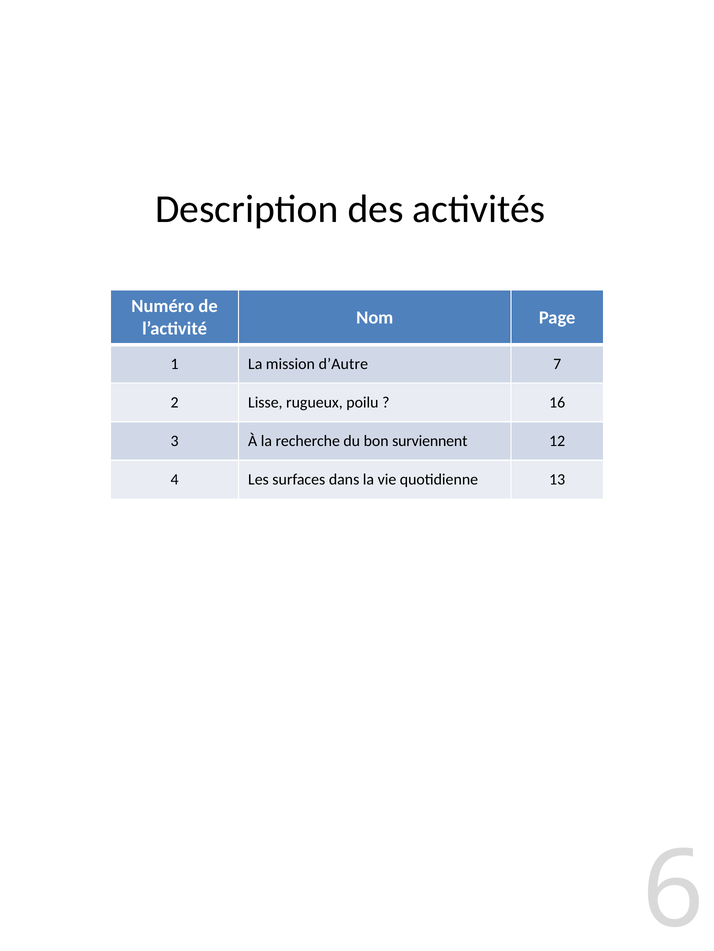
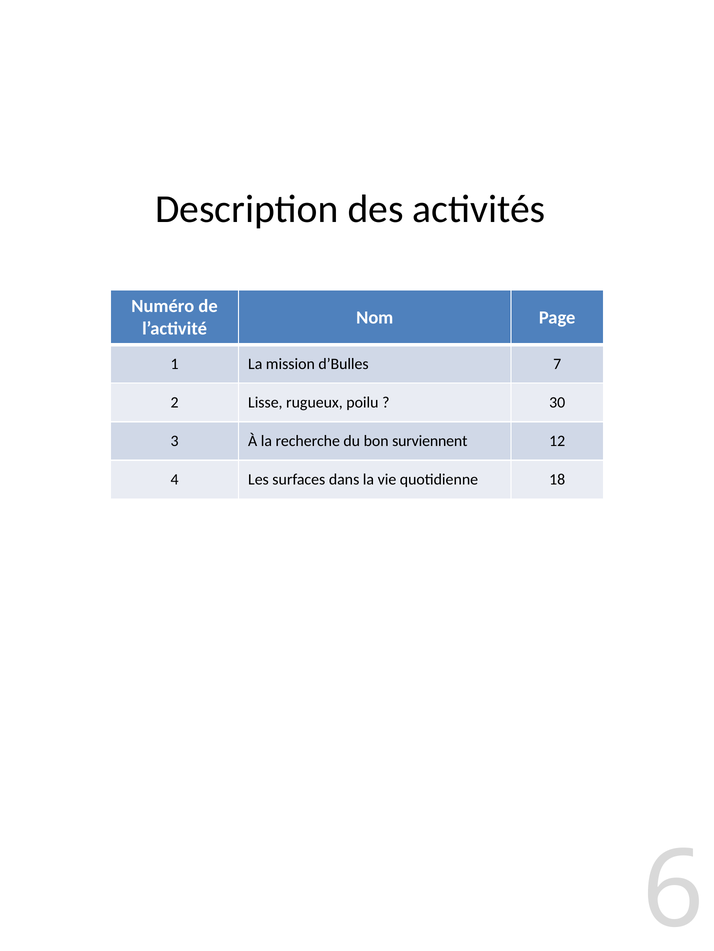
d’Autre: d’Autre -> d’Bulles
16: 16 -> 30
13: 13 -> 18
